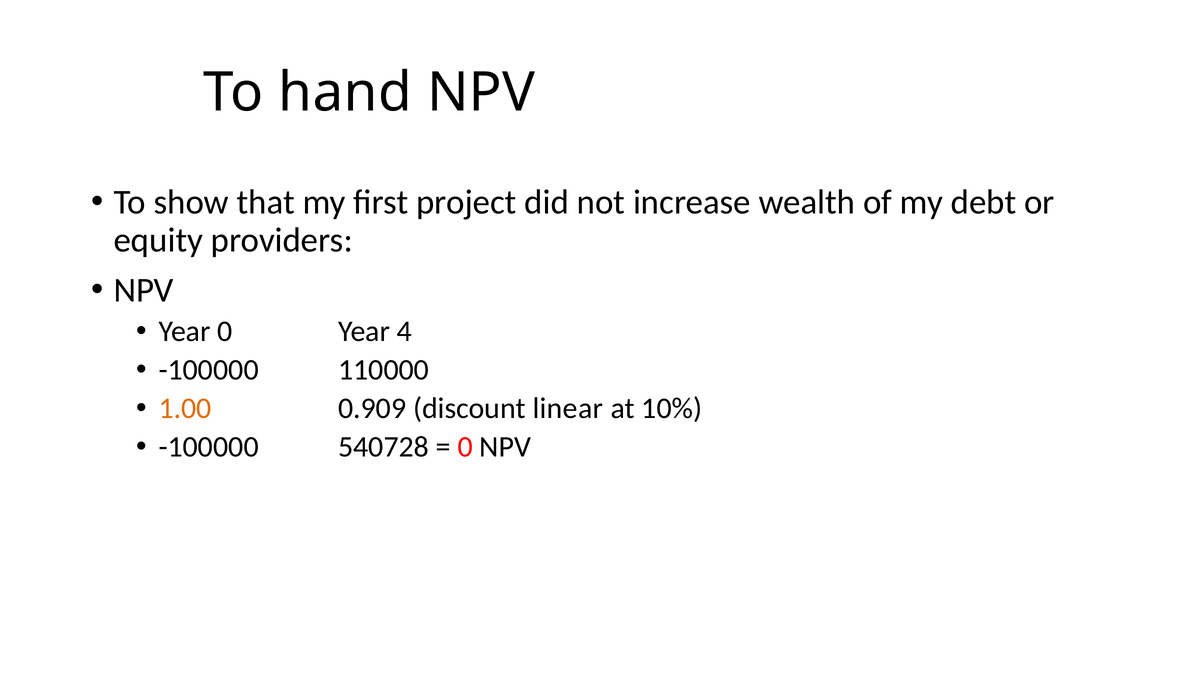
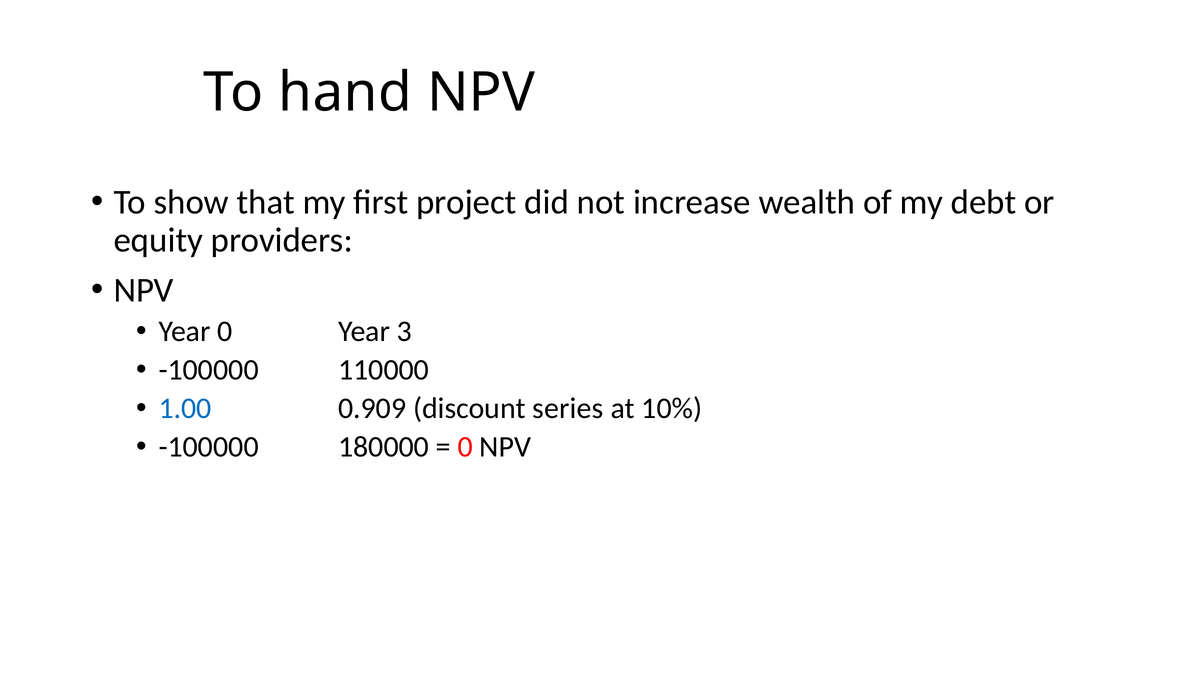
4: 4 -> 3
1.00 colour: orange -> blue
linear: linear -> series
540728: 540728 -> 180000
